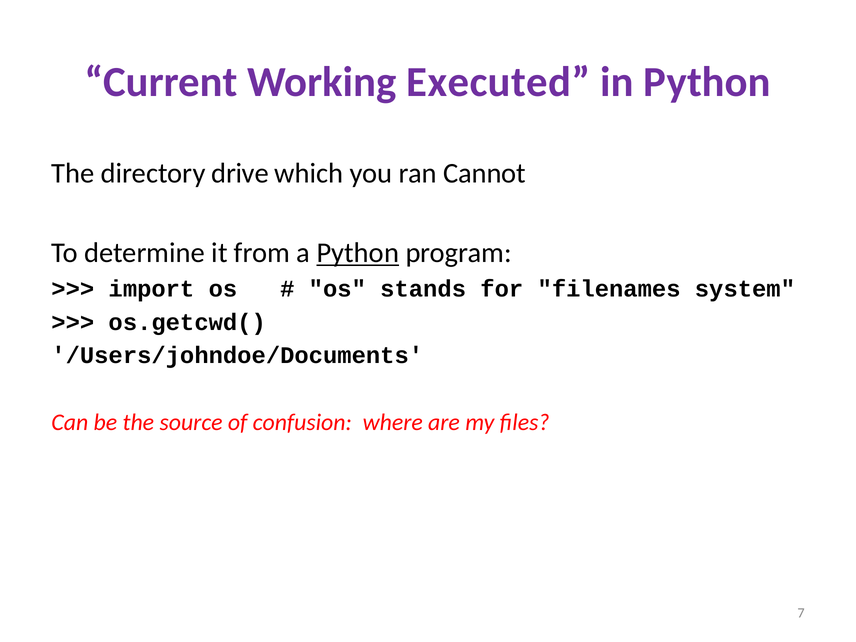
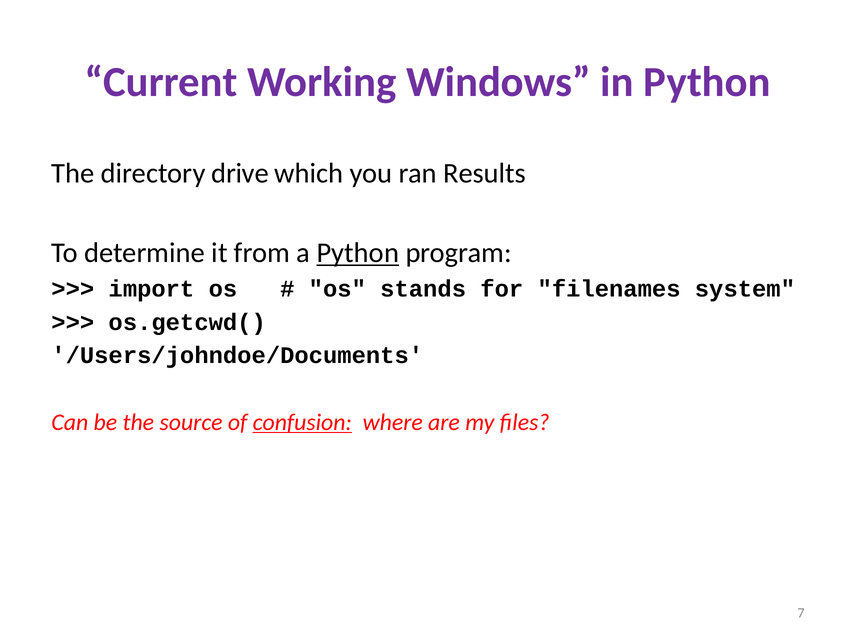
Executed: Executed -> Windows
Cannot: Cannot -> Results
confusion underline: none -> present
